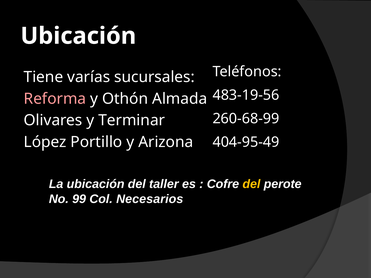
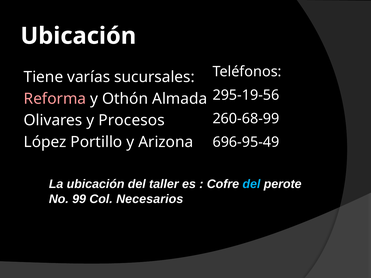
483-19-56: 483-19-56 -> 295-19-56
Terminar: Terminar -> Procesos
404-95-49: 404-95-49 -> 696-95-49
del at (251, 184) colour: yellow -> light blue
